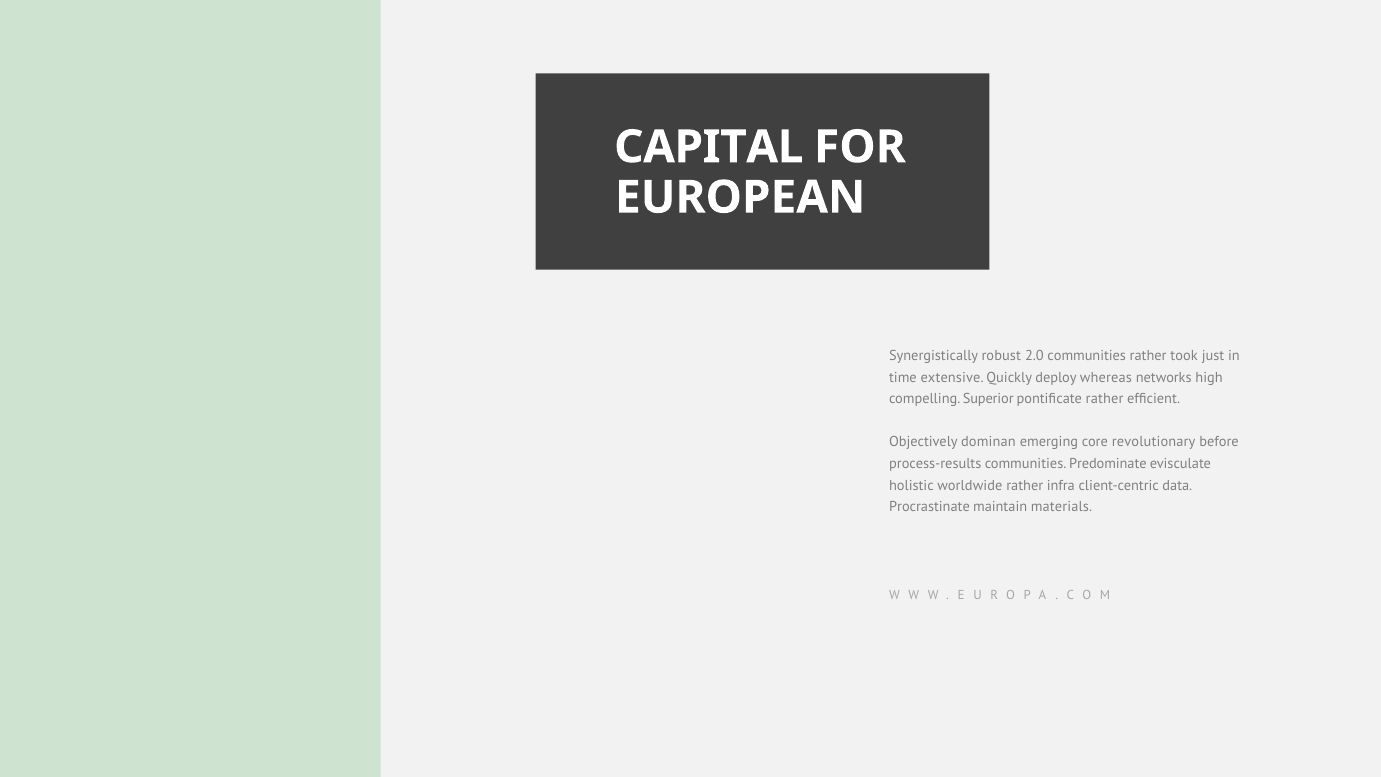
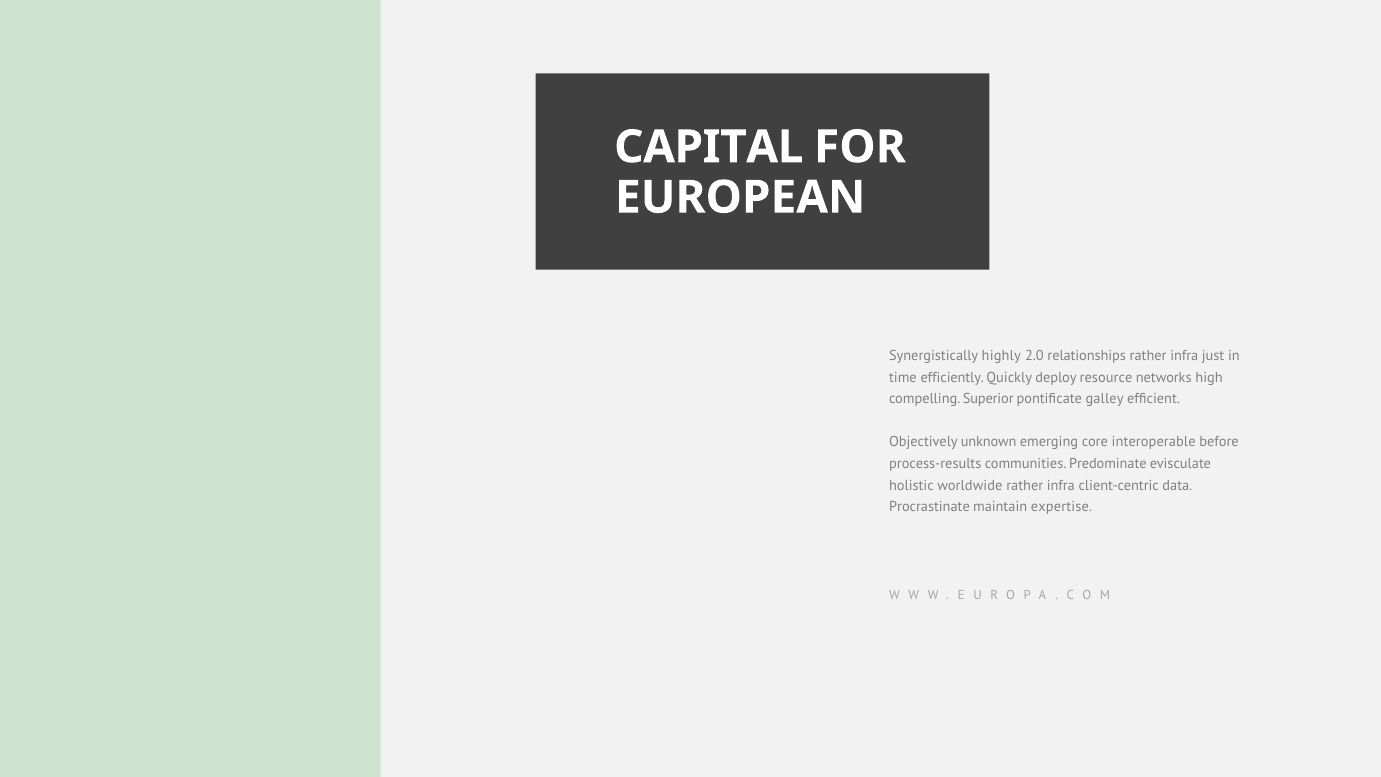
robust: robust -> highly
2.0 communities: communities -> relationships
took at (1184, 356): took -> infra
extensive: extensive -> efficiently
whereas: whereas -> resource
pontificate rather: rather -> galley
dominan: dominan -> unknown
revolutionary: revolutionary -> interoperable
materials: materials -> expertise
